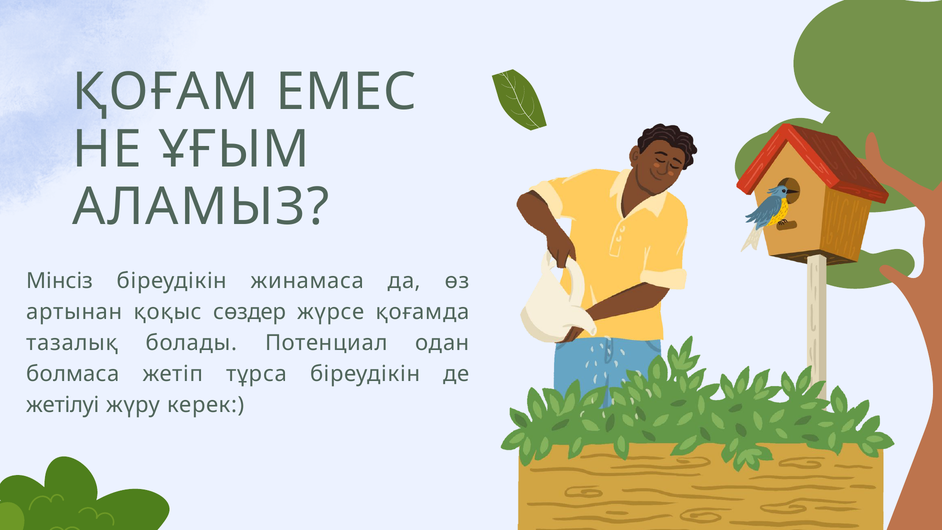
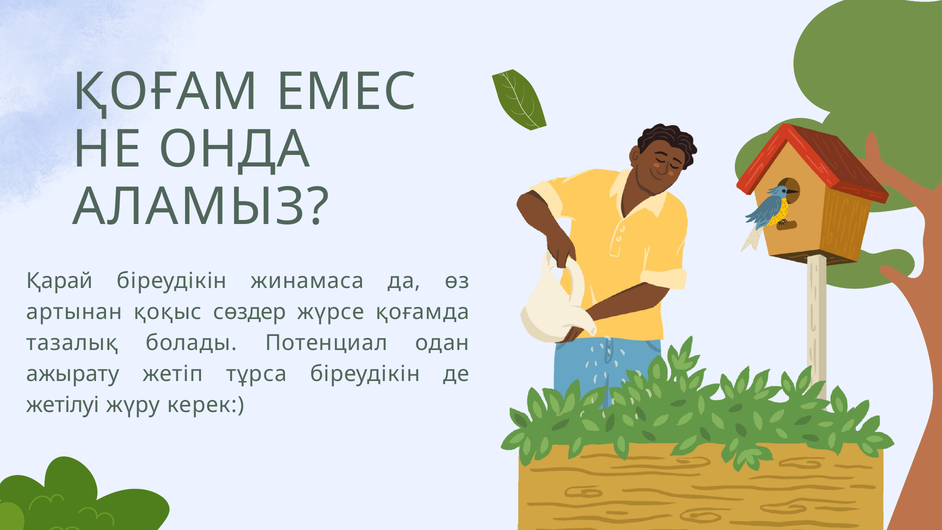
ҰҒЫМ: ҰҒЫМ -> ОНДА
Мінсіз: Мінсіз -> Қарай
болмаса: болмаса -> ажырату
